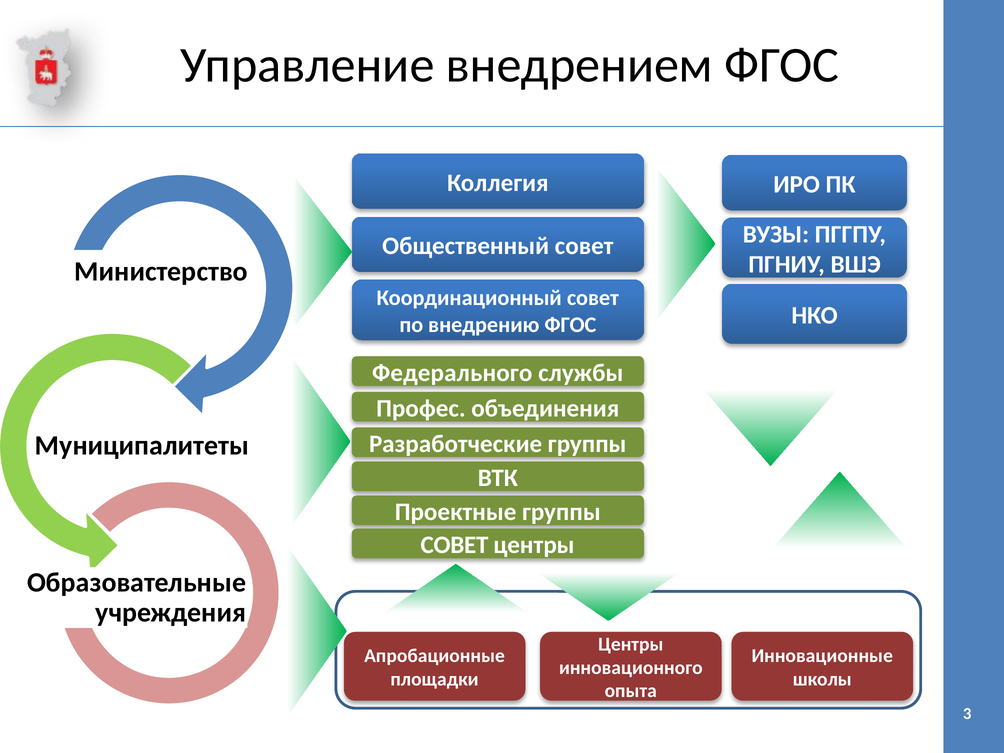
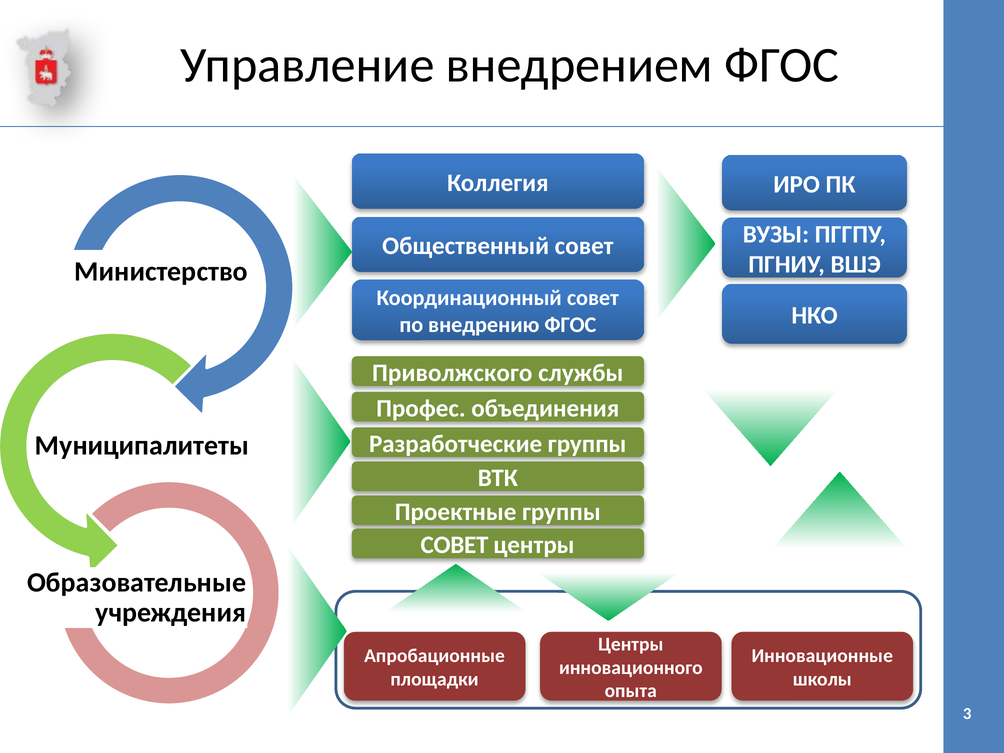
Федерального: Федерального -> Приволжского
